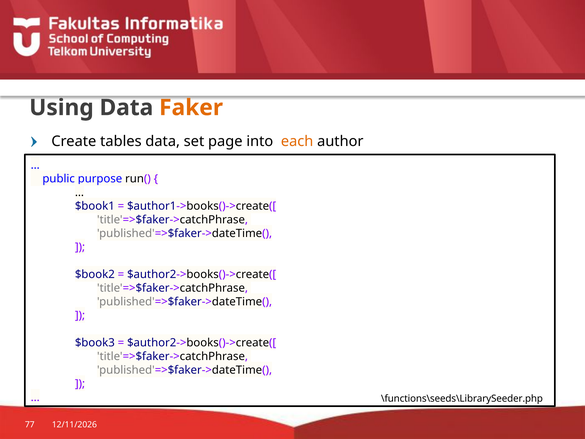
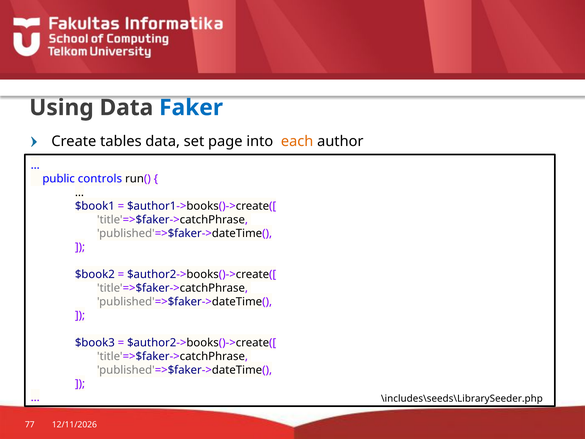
Faker colour: orange -> blue
purpose: purpose -> controls
\functions\seeds\LibrarySeeder.php: \functions\seeds\LibrarySeeder.php -> \includes\seeds\LibrarySeeder.php
